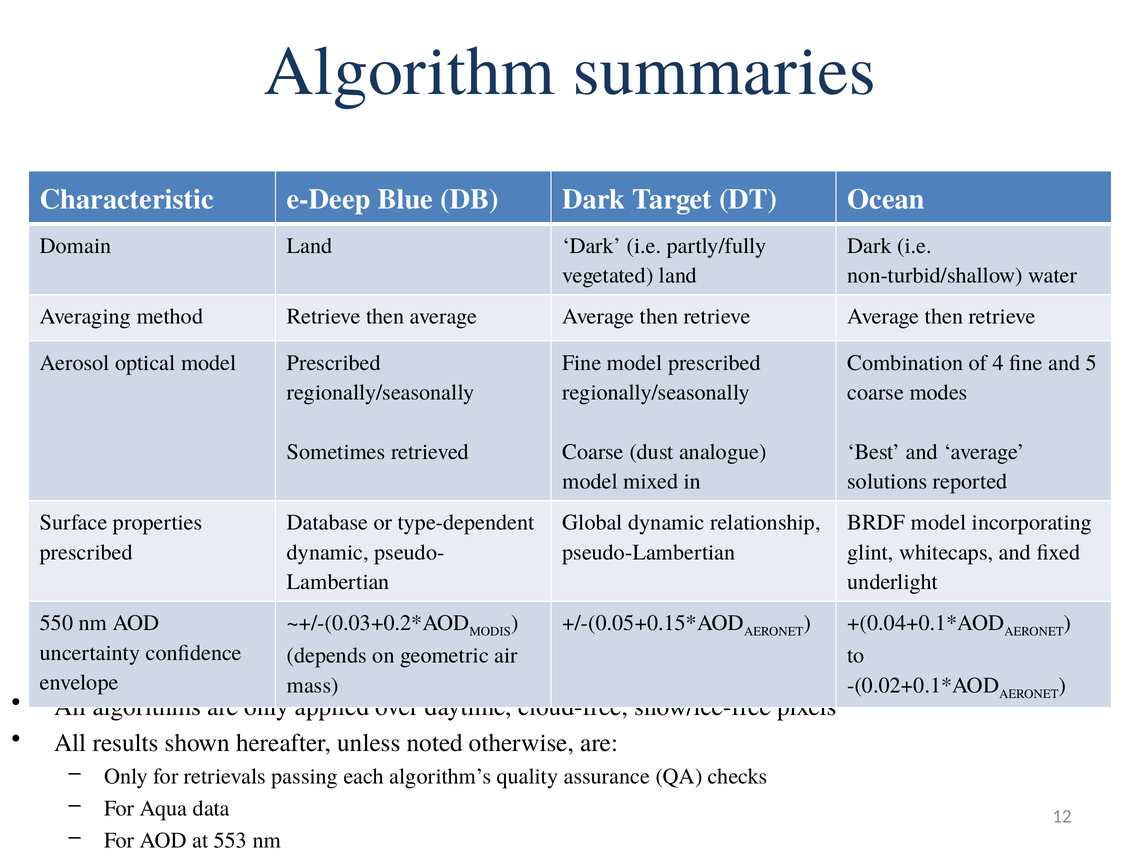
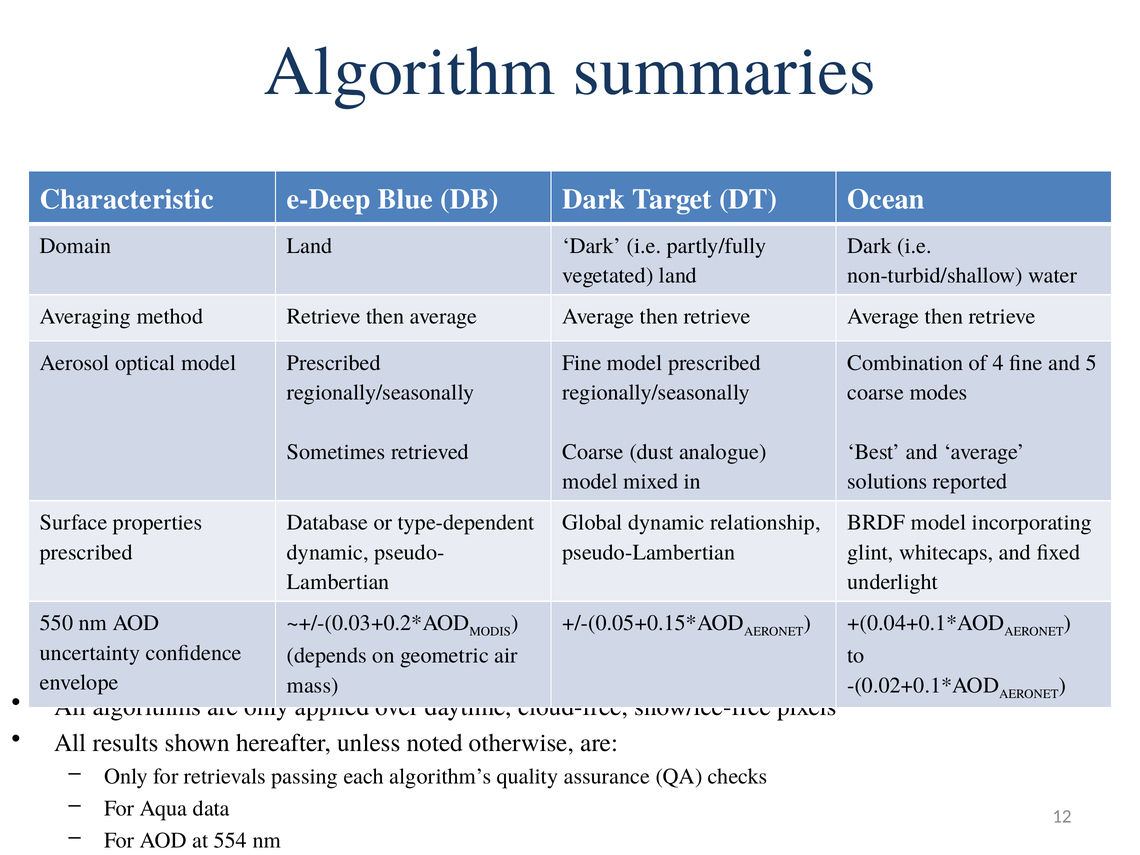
553: 553 -> 554
